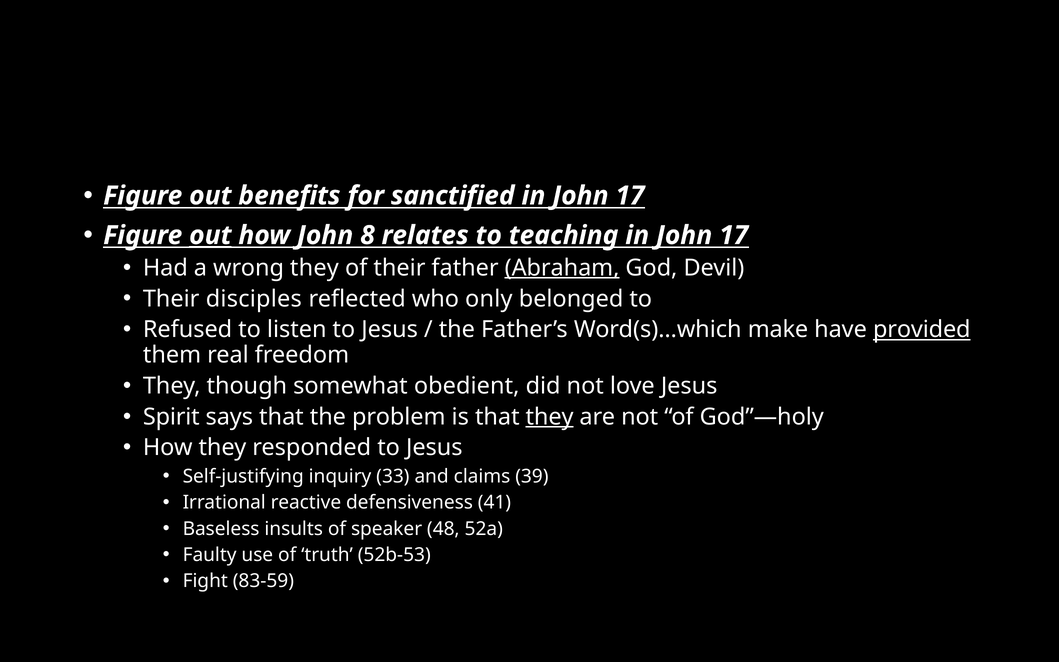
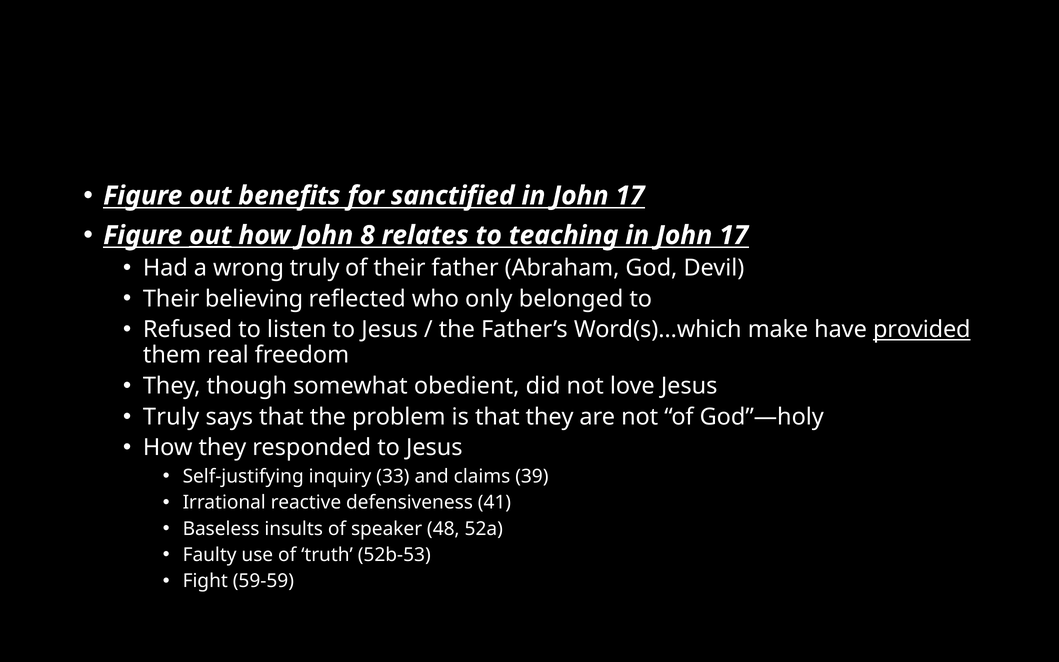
wrong they: they -> truly
Abraham underline: present -> none
disciples: disciples -> believing
Spirit at (171, 417): Spirit -> Truly
they at (550, 417) underline: present -> none
83-59: 83-59 -> 59-59
